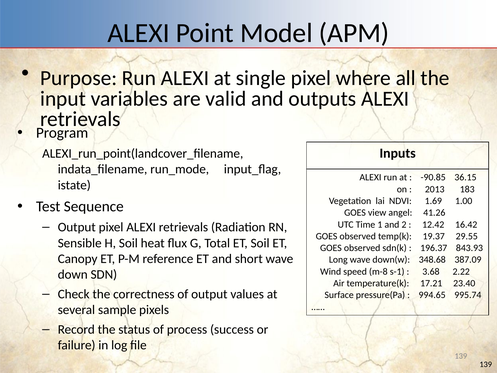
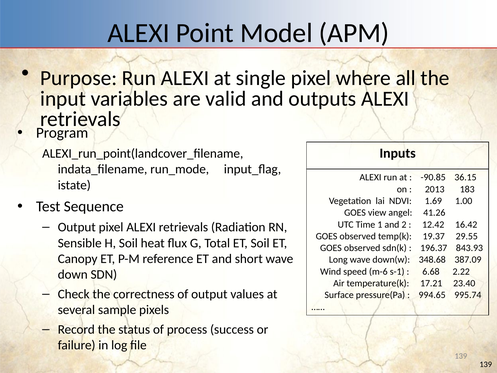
m-8: m-8 -> m-6
3.68: 3.68 -> 6.68
